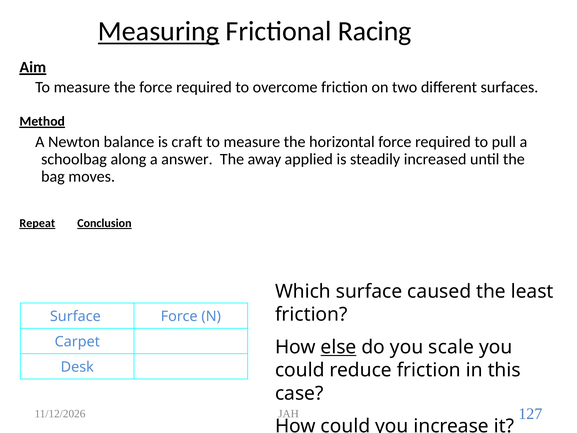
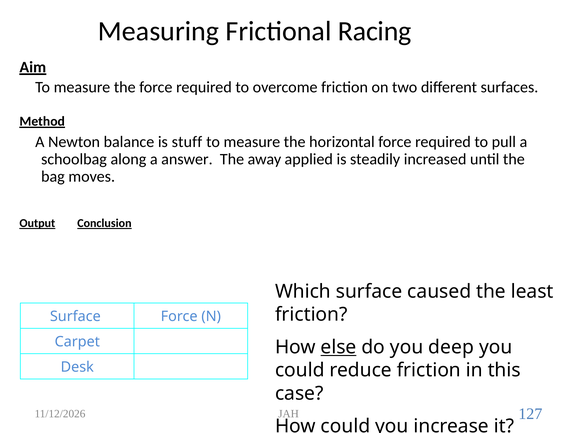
Measuring underline: present -> none
craft: craft -> stuff
Repeat: Repeat -> Output
scale: scale -> deep
